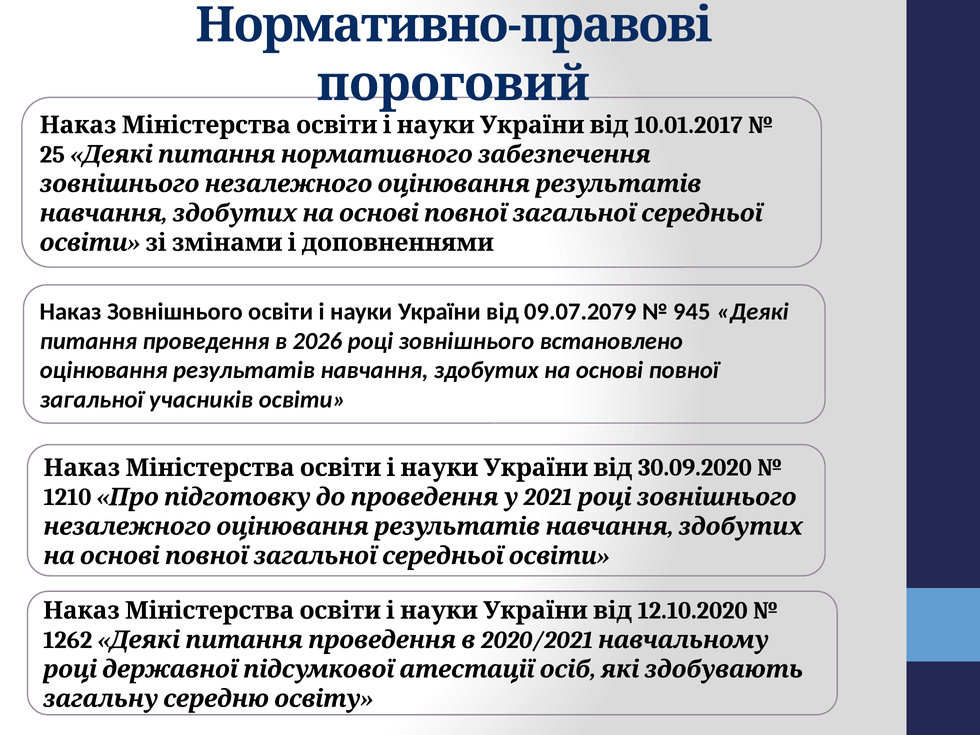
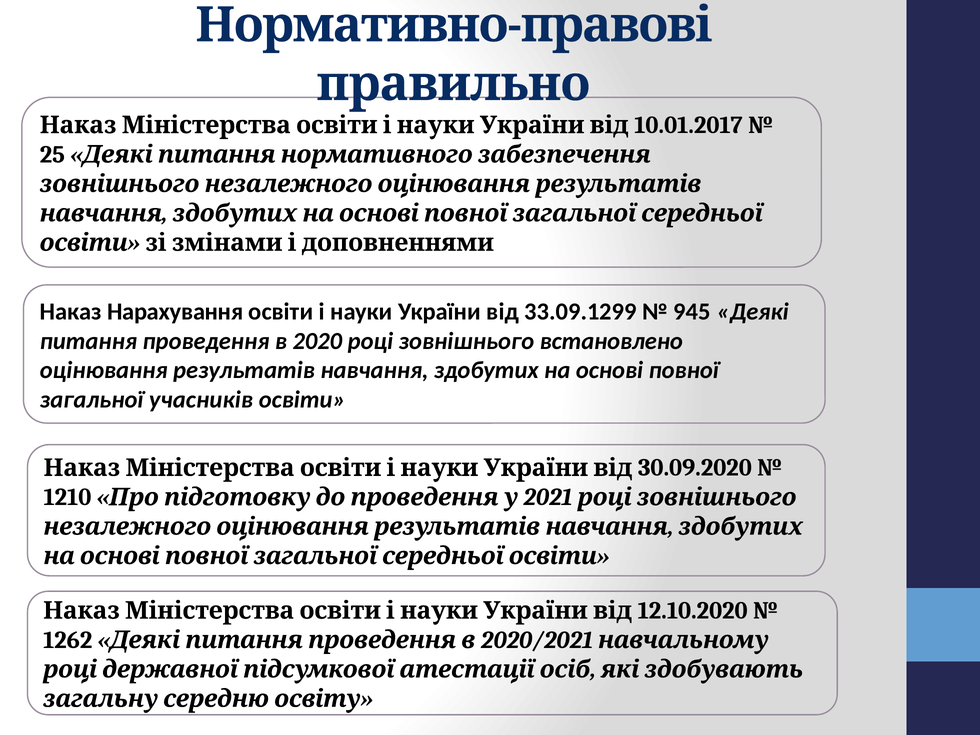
пороговий: пороговий -> правильно
Наказ Зовнішнього: Зовнішнього -> Нарахування
09.07.2079: 09.07.2079 -> 33.09.1299
2026: 2026 -> 2020
